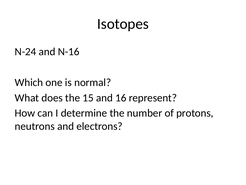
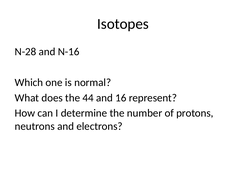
N-24: N-24 -> N-28
15: 15 -> 44
